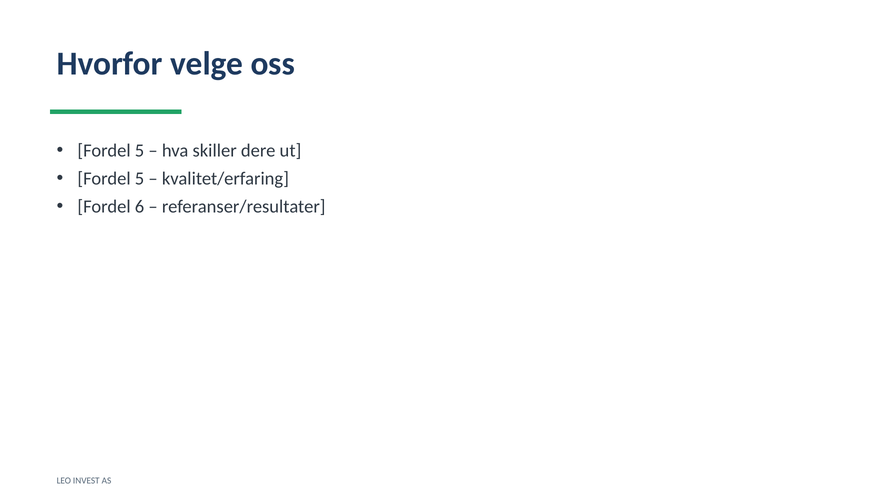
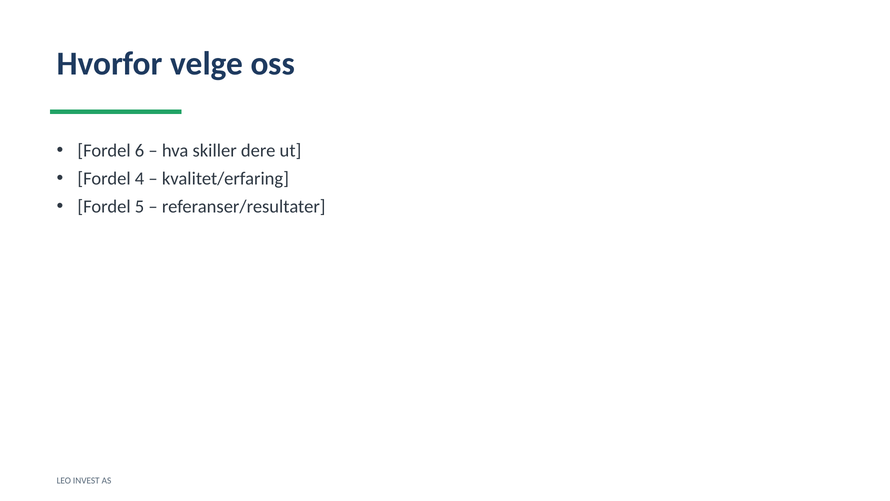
5 at (140, 151): 5 -> 6
5 at (140, 179): 5 -> 4
6: 6 -> 5
